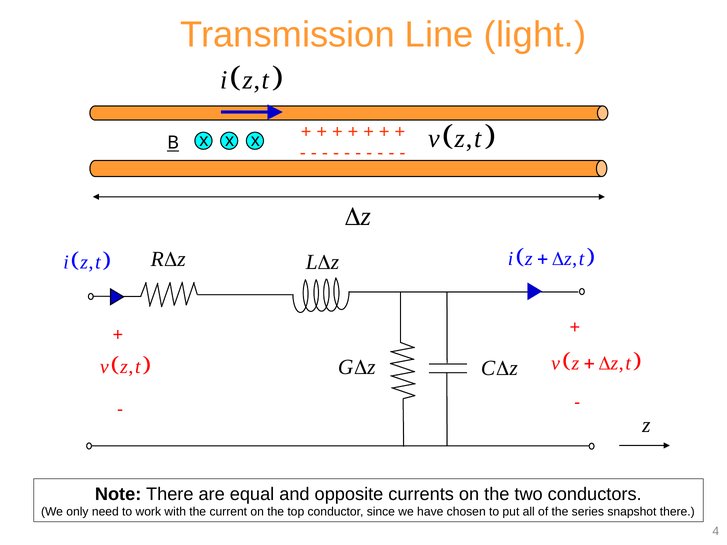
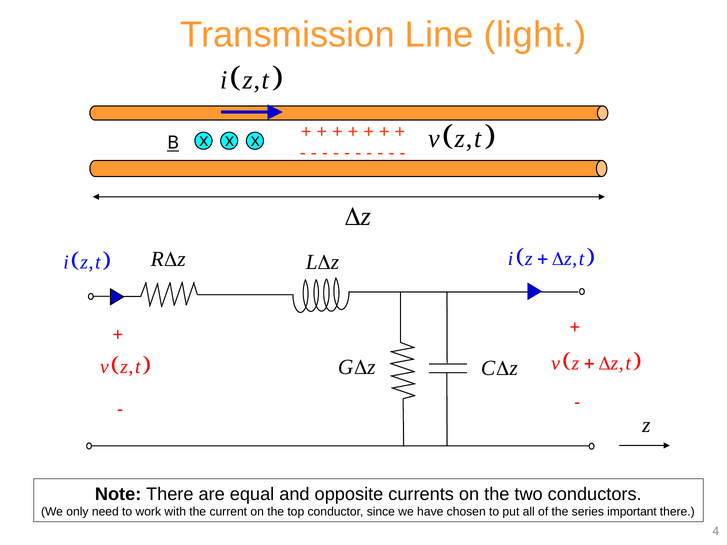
snapshot: snapshot -> important
